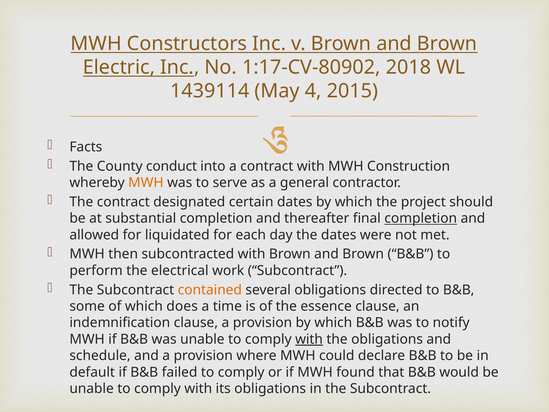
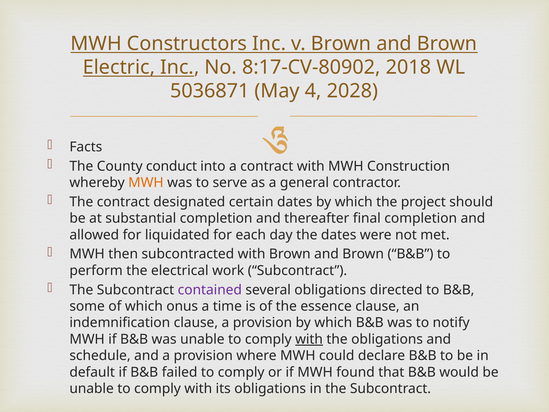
1:17-CV-80902: 1:17-CV-80902 -> 8:17-CV-80902
1439114: 1439114 -> 5036871
2015: 2015 -> 2028
completion at (421, 218) underline: present -> none
contained colour: orange -> purple
does: does -> onus
